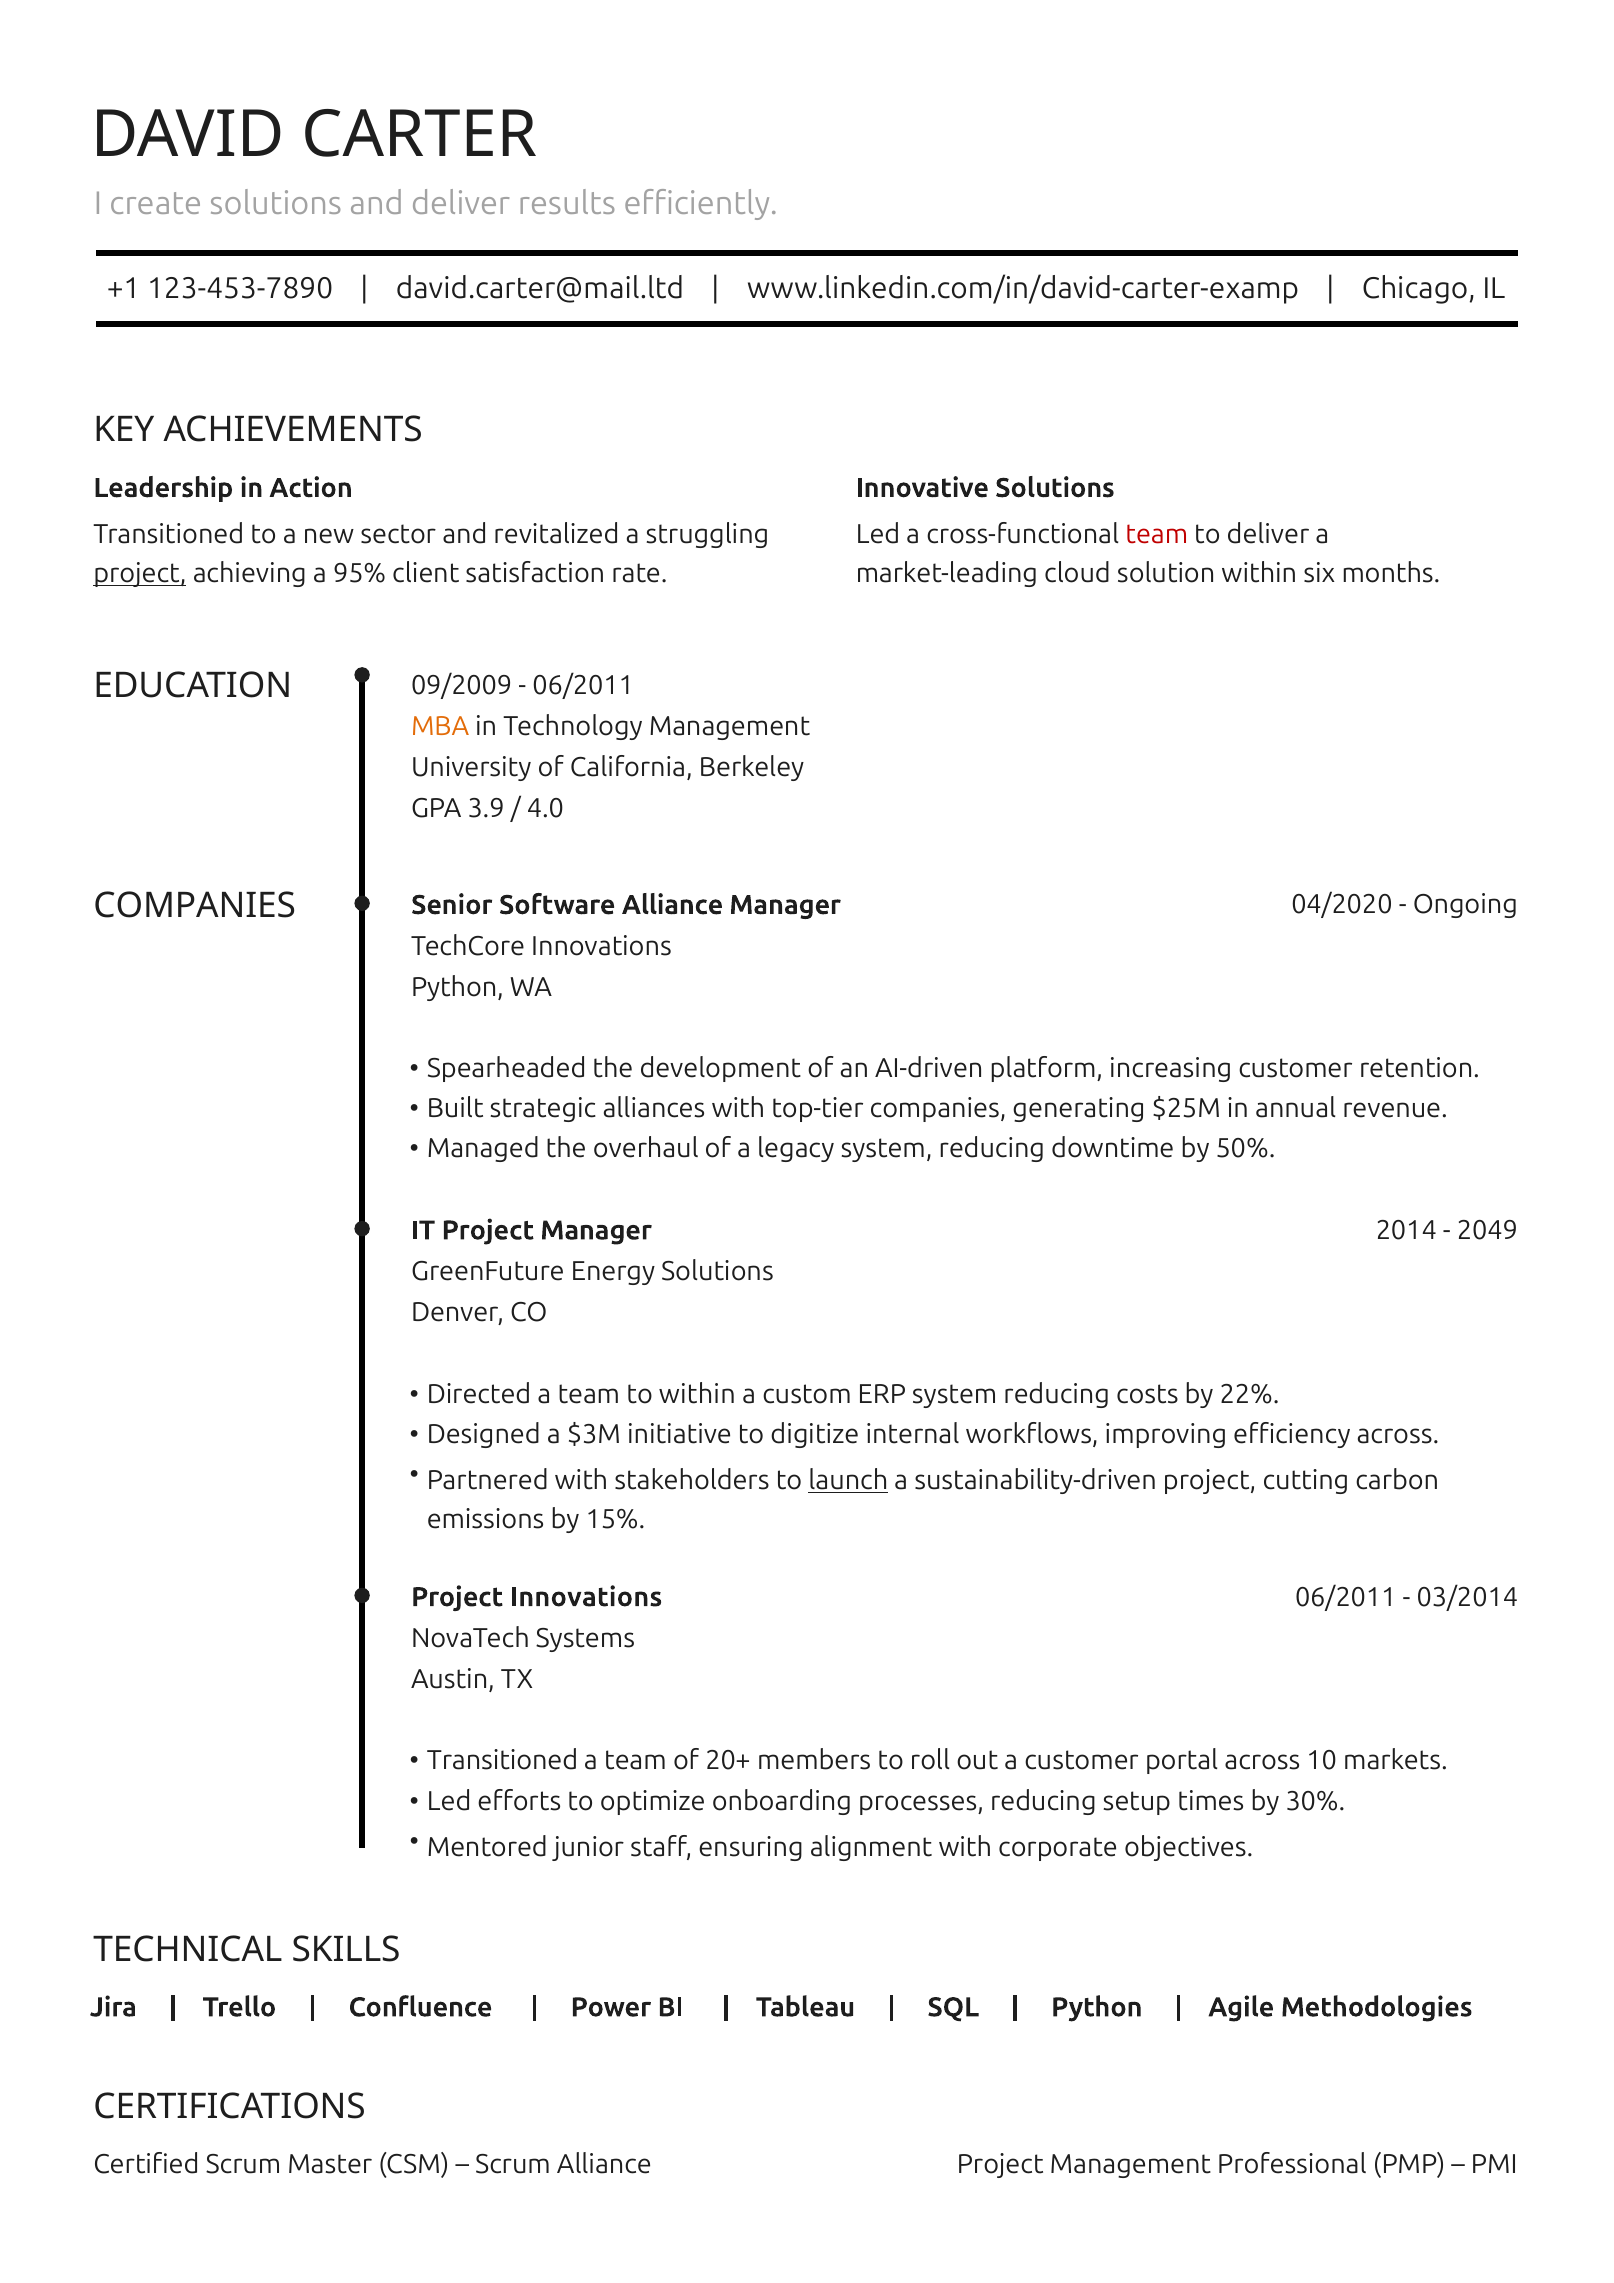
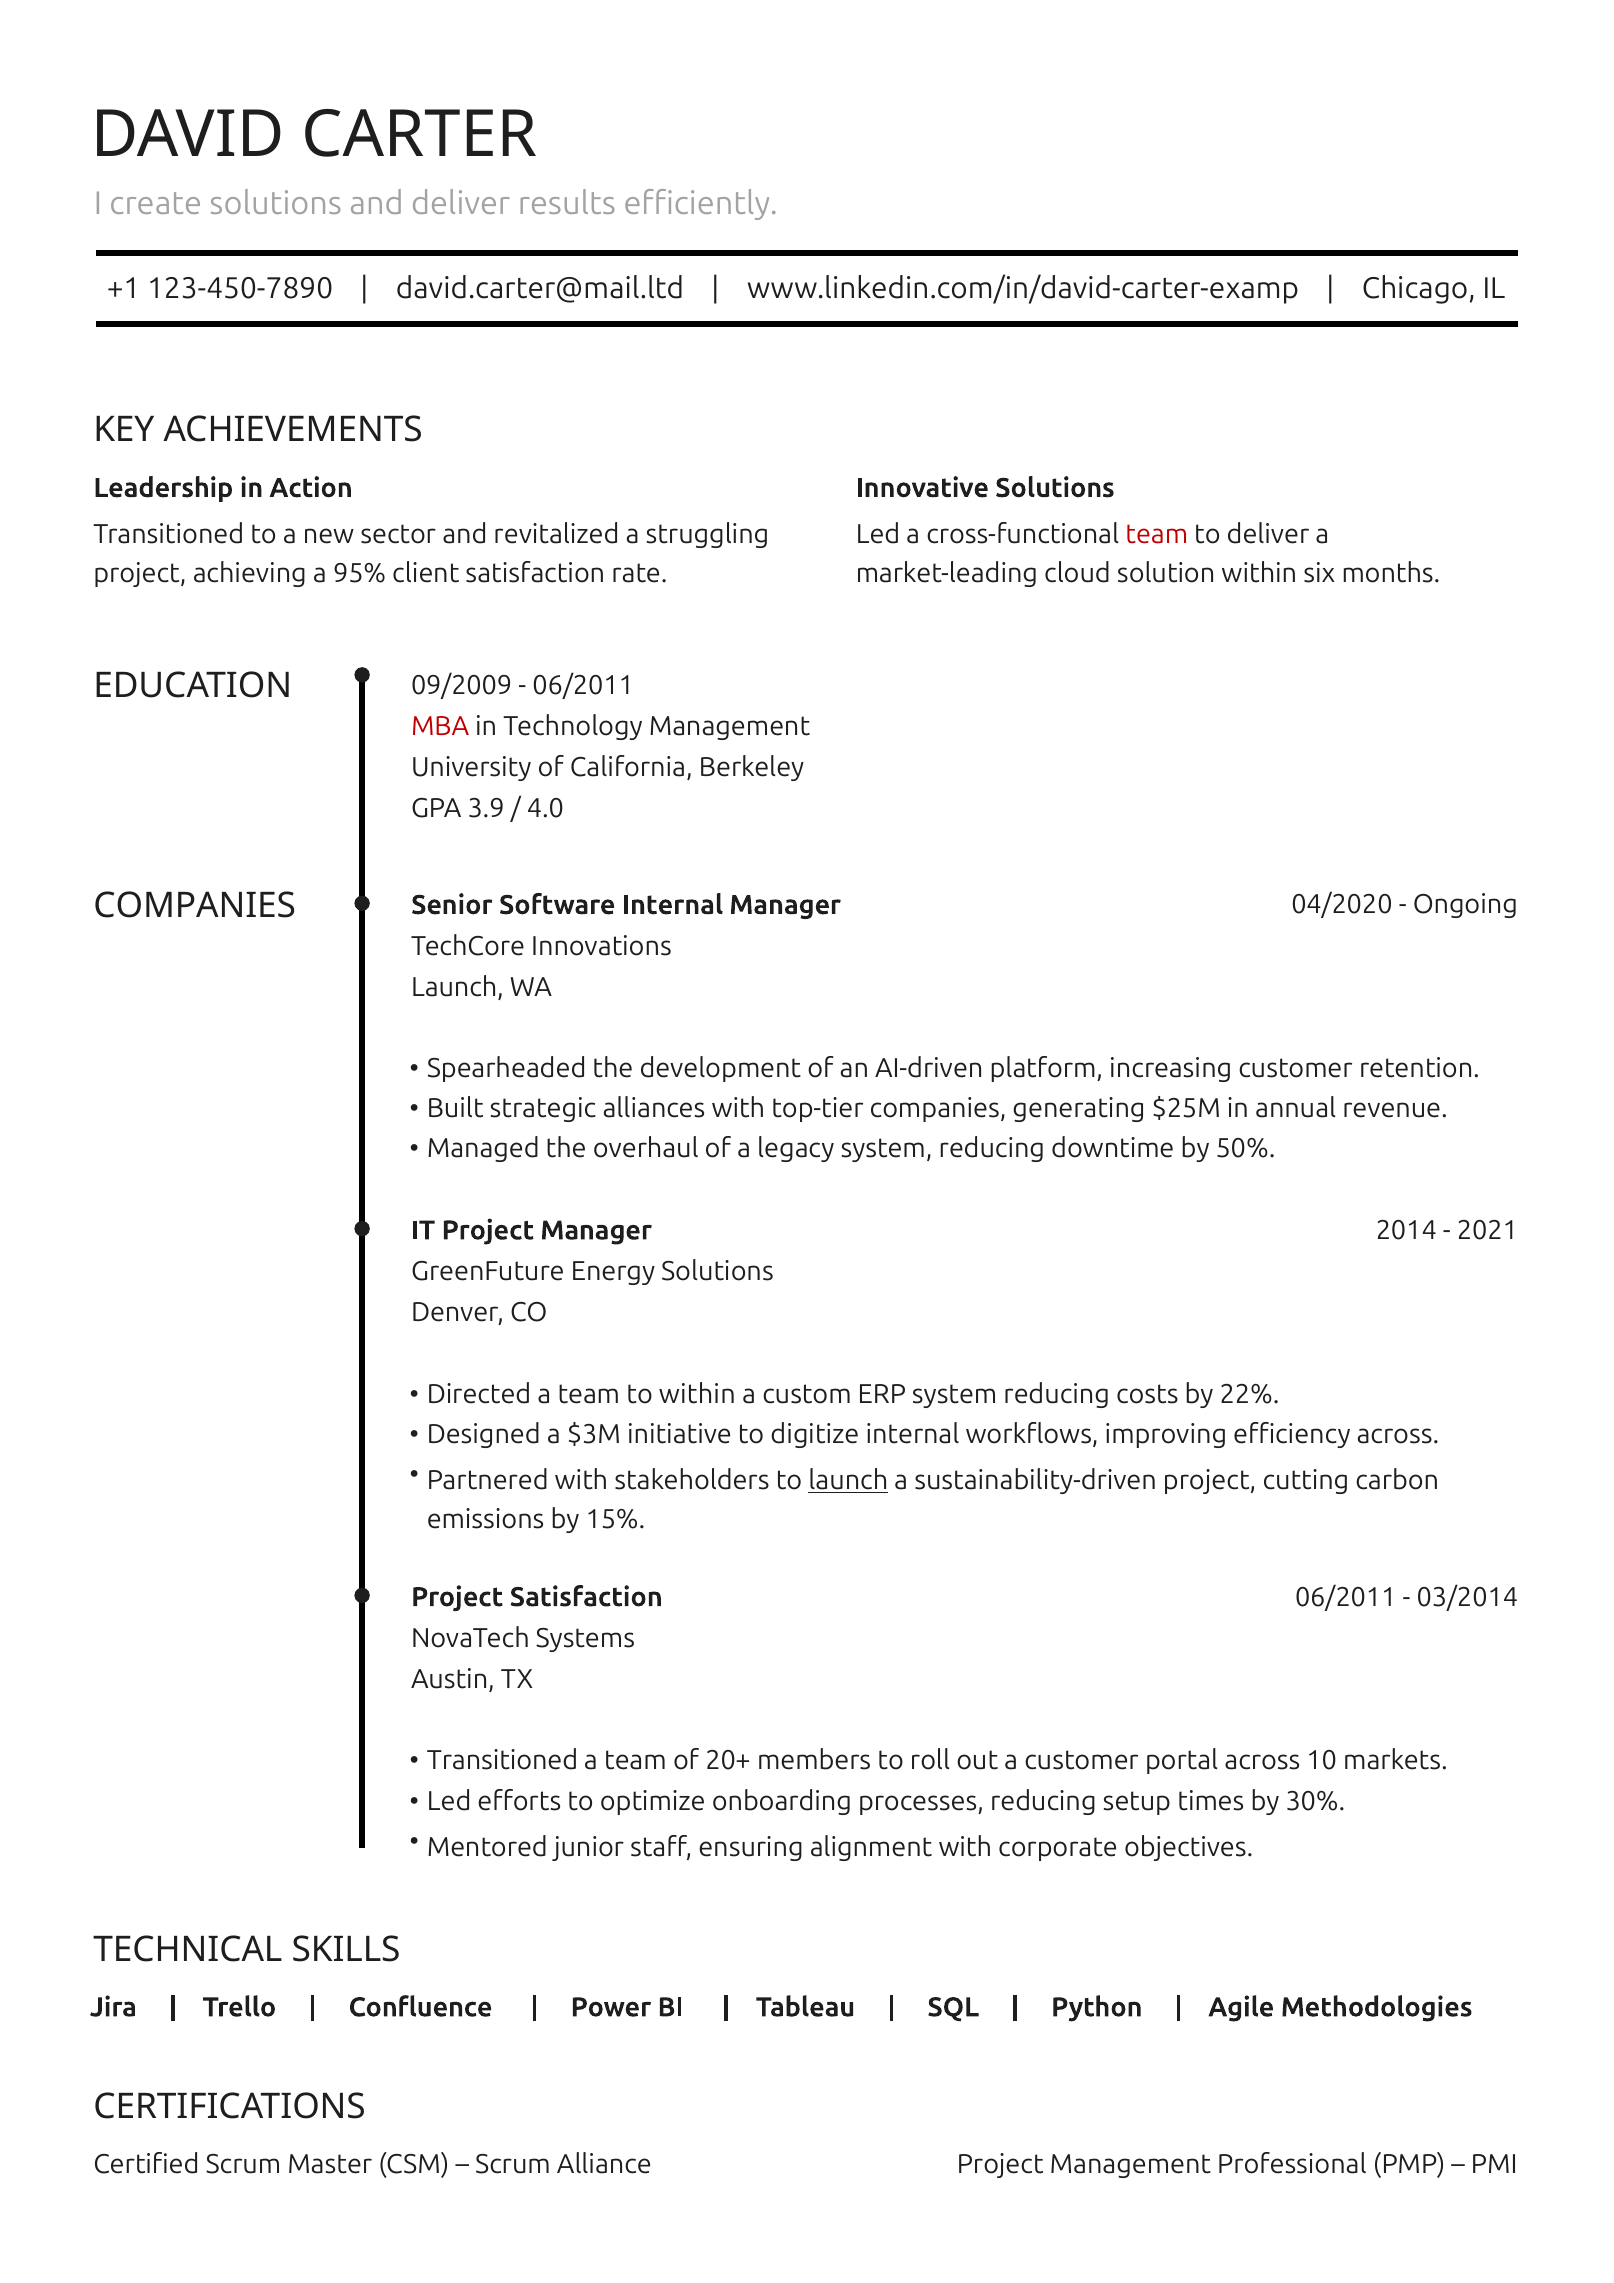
123-453-7890: 123-453-7890 -> 123-450-7890
project at (140, 574) underline: present -> none
MBA colour: orange -> red
Software Alliance: Alliance -> Internal
Python at (457, 987): Python -> Launch
2049: 2049 -> 2021
Project Innovations: Innovations -> Satisfaction
